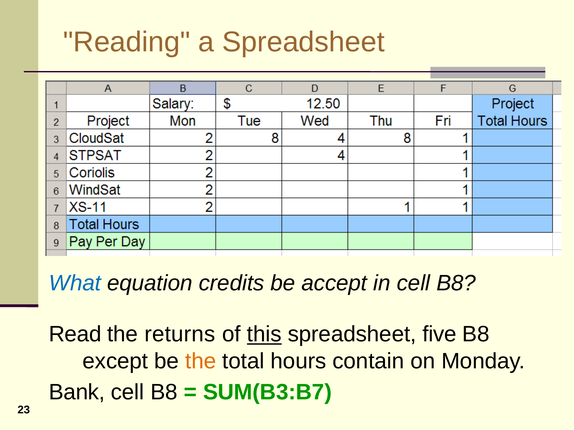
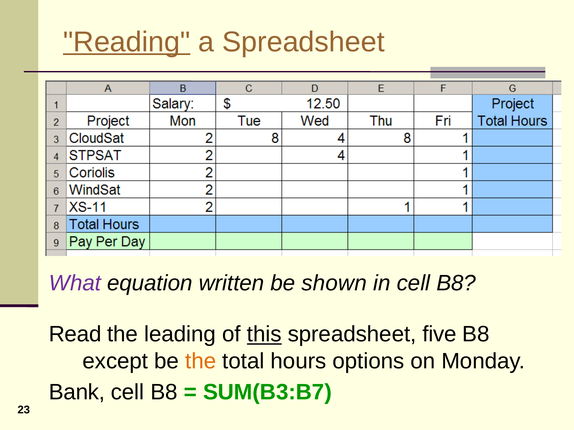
Reading underline: none -> present
What colour: blue -> purple
credits: credits -> written
accept: accept -> shown
returns: returns -> leading
contain: contain -> options
